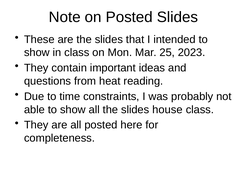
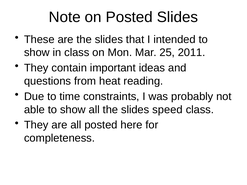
2023: 2023 -> 2011
house: house -> speed
